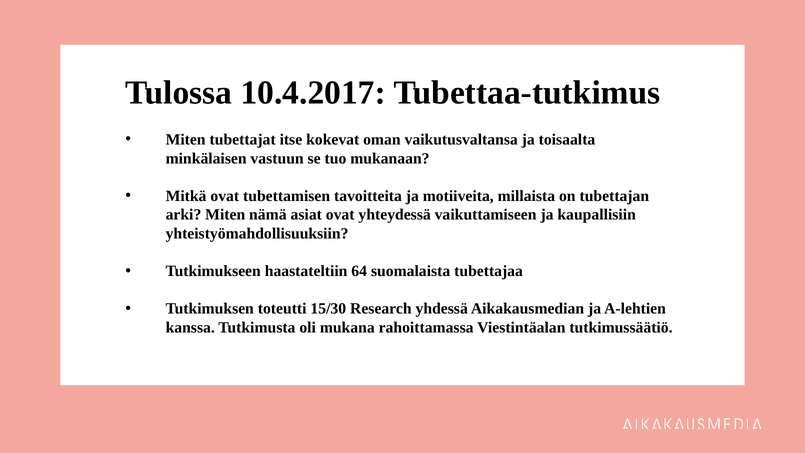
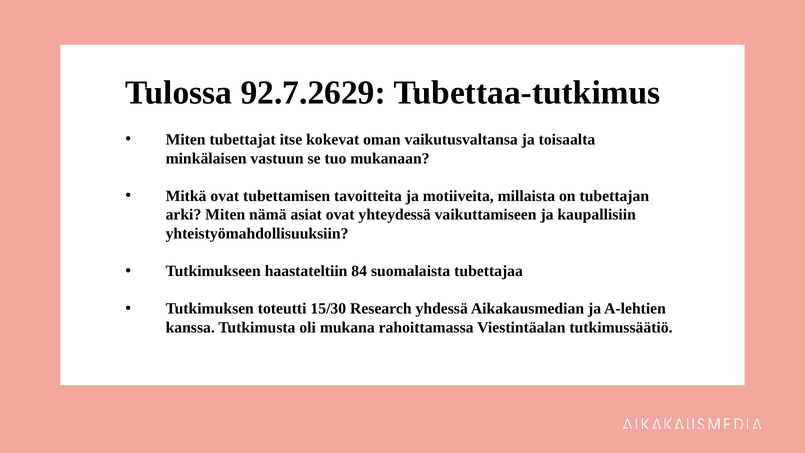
10.4.2017: 10.4.2017 -> 92.7.2629
64: 64 -> 84
